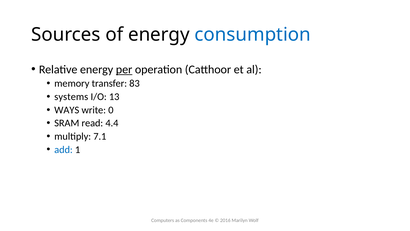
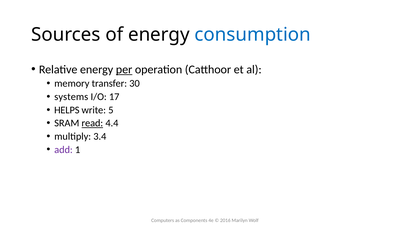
83: 83 -> 30
13: 13 -> 17
WAYS: WAYS -> HELPS
0: 0 -> 5
read underline: none -> present
7.1: 7.1 -> 3.4
add colour: blue -> purple
